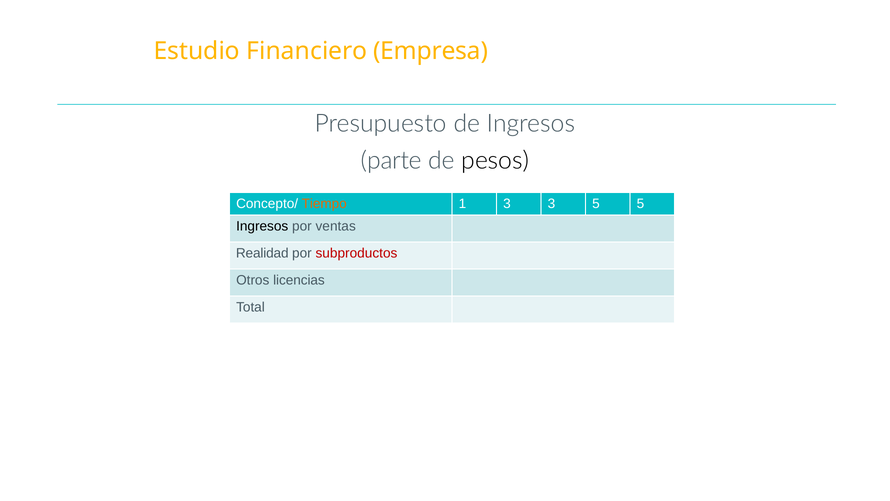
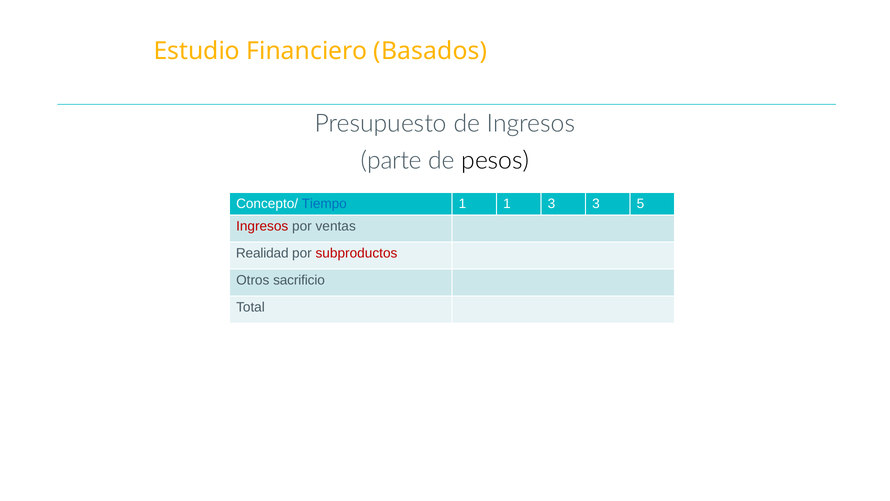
Empresa: Empresa -> Basados
Tiempo colour: orange -> blue
1 3: 3 -> 1
3 5: 5 -> 3
Ingresos at (262, 226) colour: black -> red
licencias: licencias -> sacrificio
